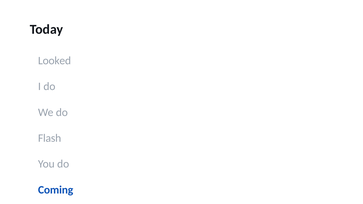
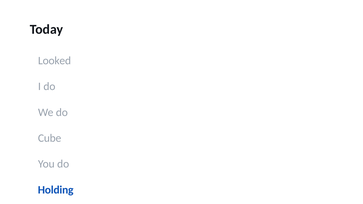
Flash: Flash -> Cube
Coming: Coming -> Holding
